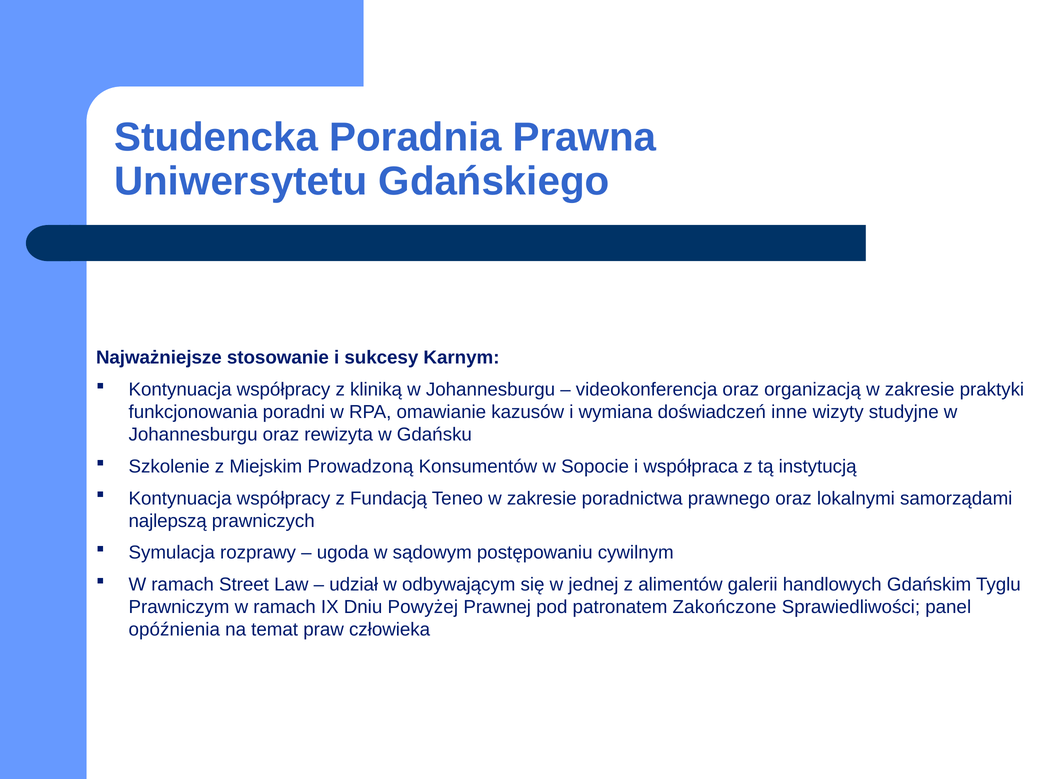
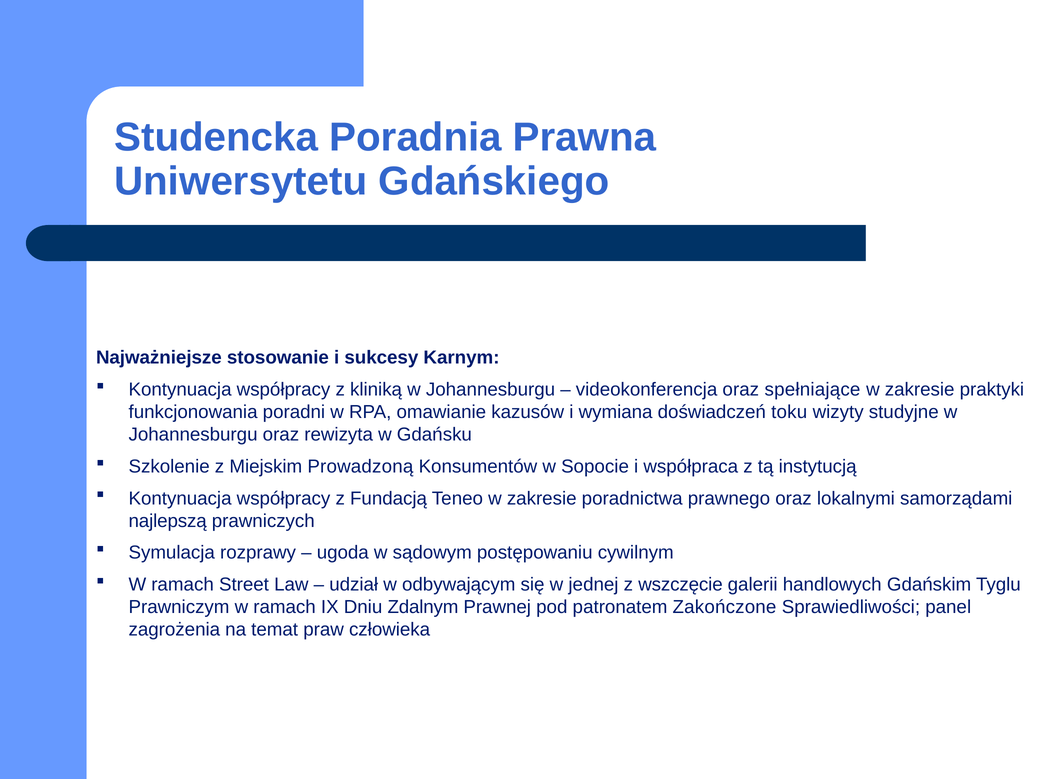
organizacją: organizacją -> spełniające
inne: inne -> toku
alimentów: alimentów -> wszczęcie
Powyżej: Powyżej -> Zdalnym
opóźnienia: opóźnienia -> zagrożenia
